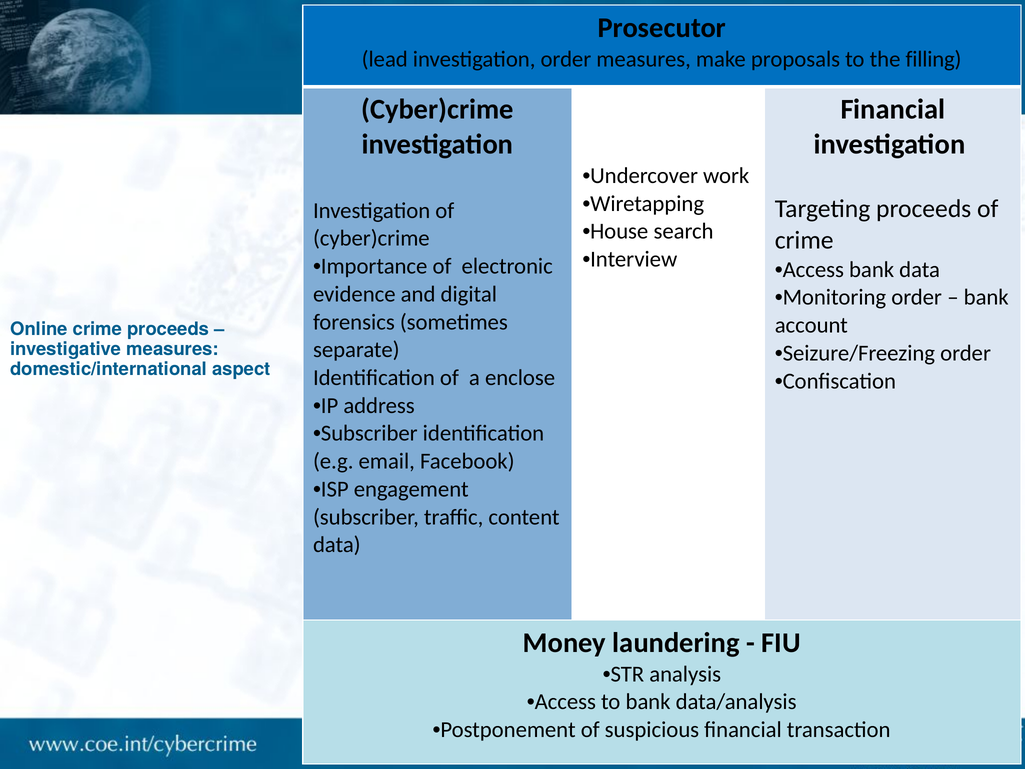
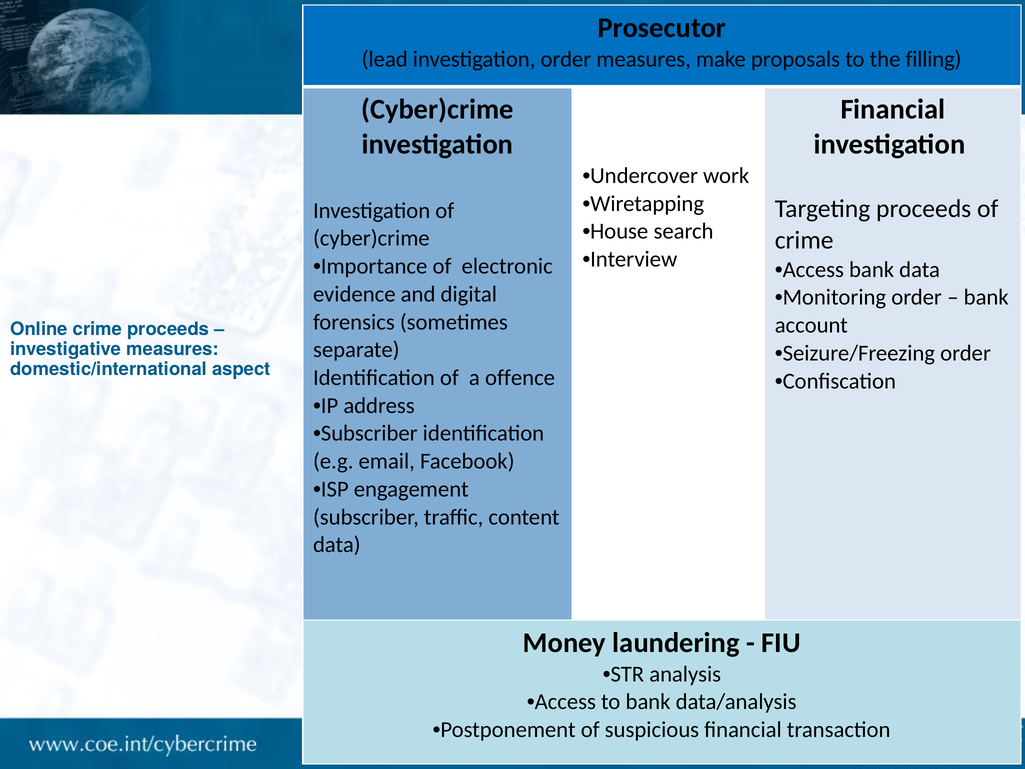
enclose: enclose -> offence
